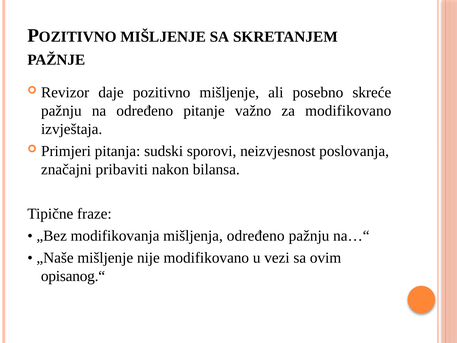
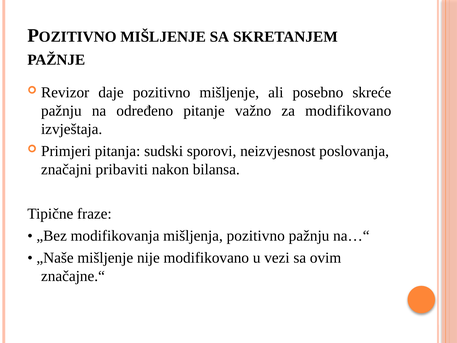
mišljenja određeno: određeno -> pozitivno
opisanog.“: opisanog.“ -> značajne.“
